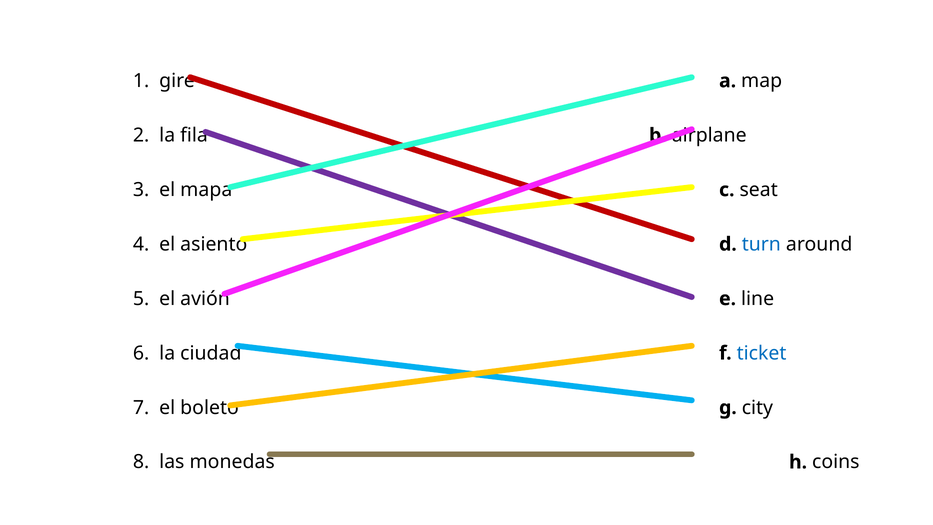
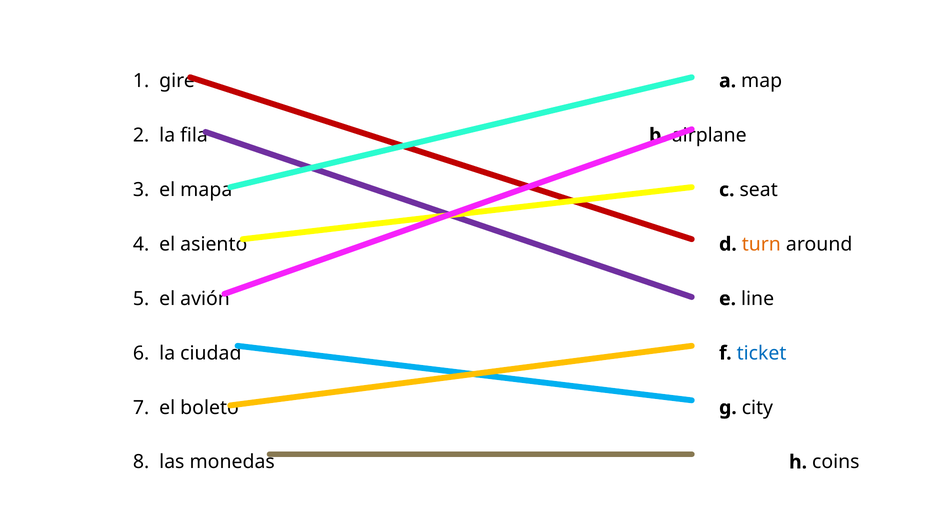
turn colour: blue -> orange
